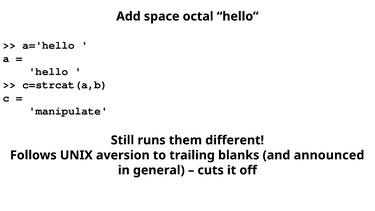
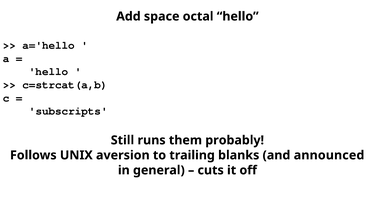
manipulate: manipulate -> subscripts
different: different -> probably
